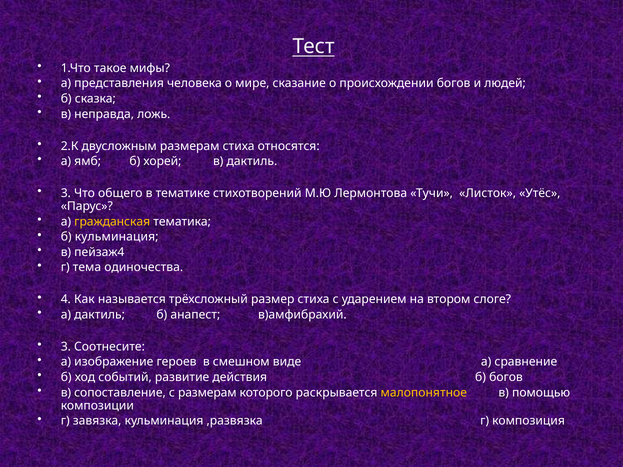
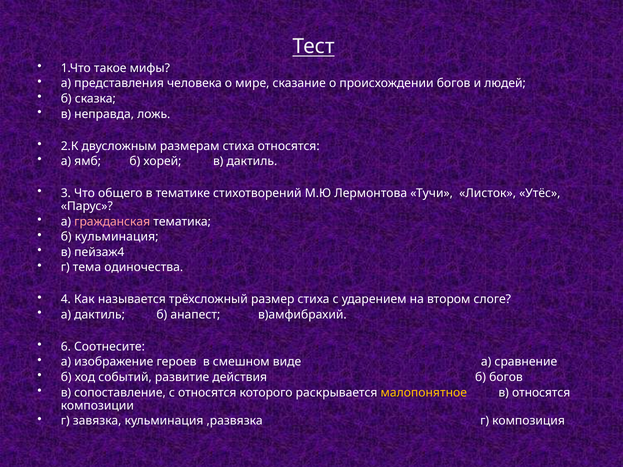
гражданская colour: yellow -> pink
3 at (66, 347): 3 -> 6
с размерам: размерам -> относятся
в помощью: помощью -> относятся
